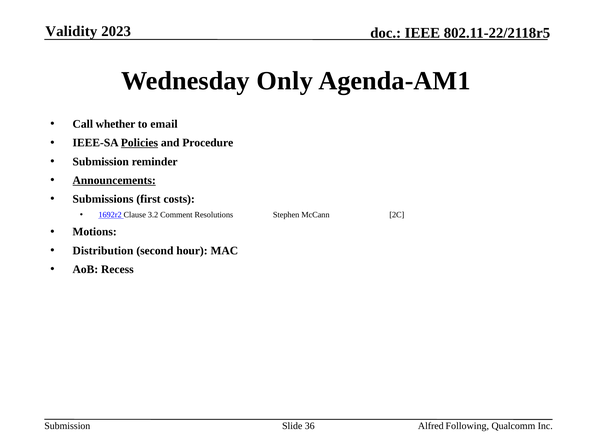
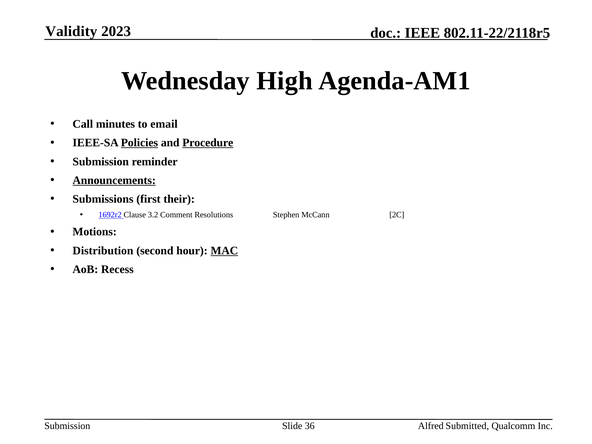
Only: Only -> High
whether: whether -> minutes
Procedure underline: none -> present
costs: costs -> their
MAC underline: none -> present
Following: Following -> Submitted
